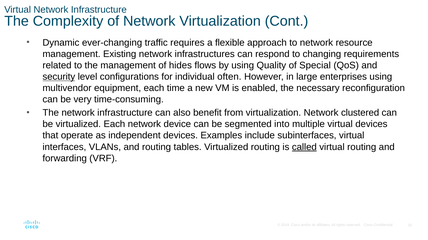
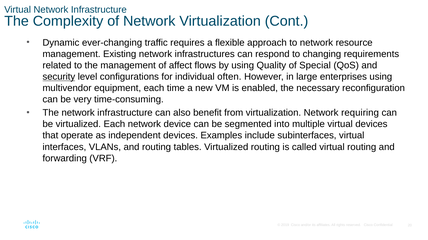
hides: hides -> affect
clustered: clustered -> requiring
called underline: present -> none
